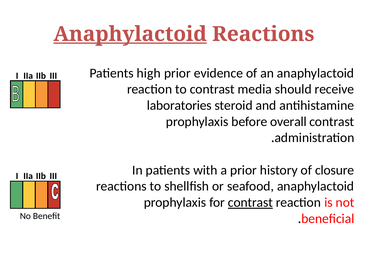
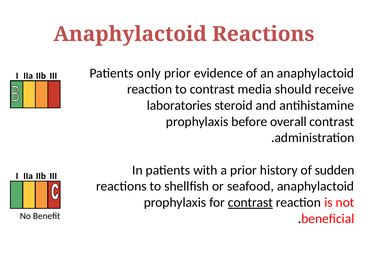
Anaphylactoid at (130, 34) underline: present -> none
high: high -> only
closure: closure -> sudden
